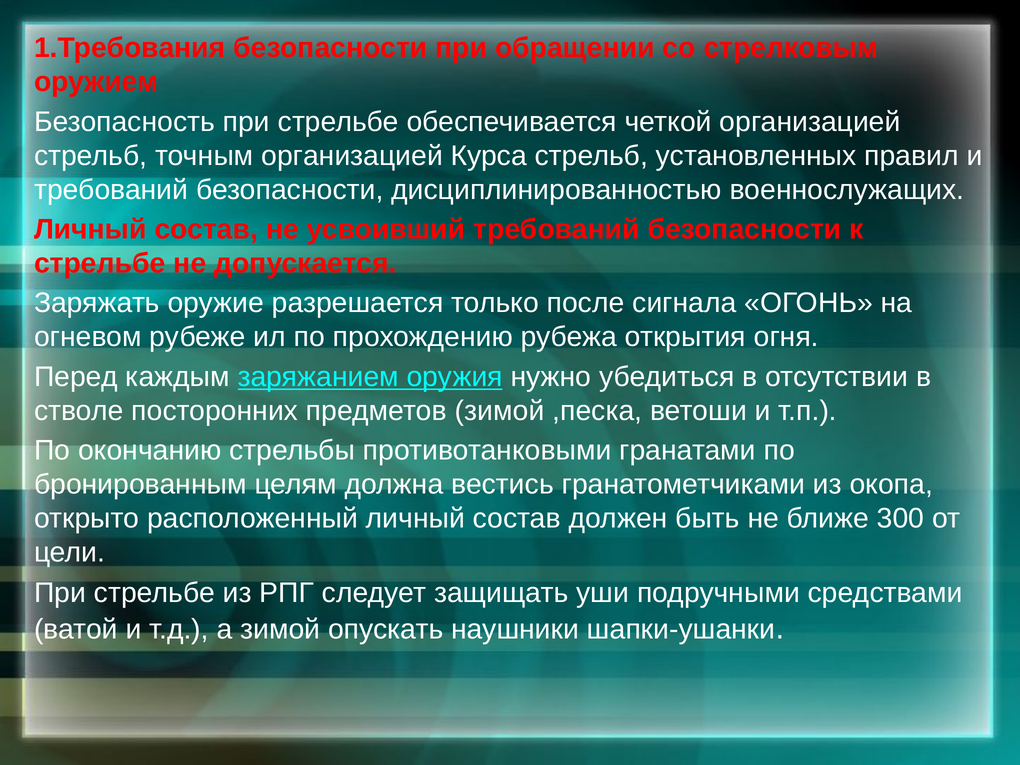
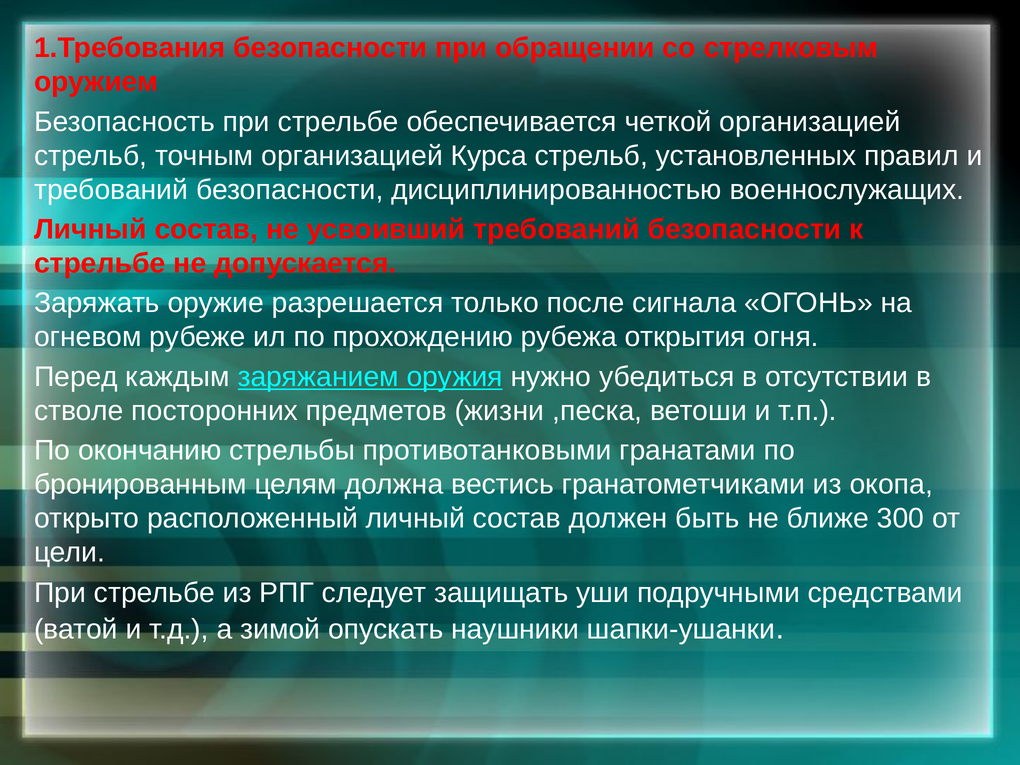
предметов зимой: зимой -> жизни
